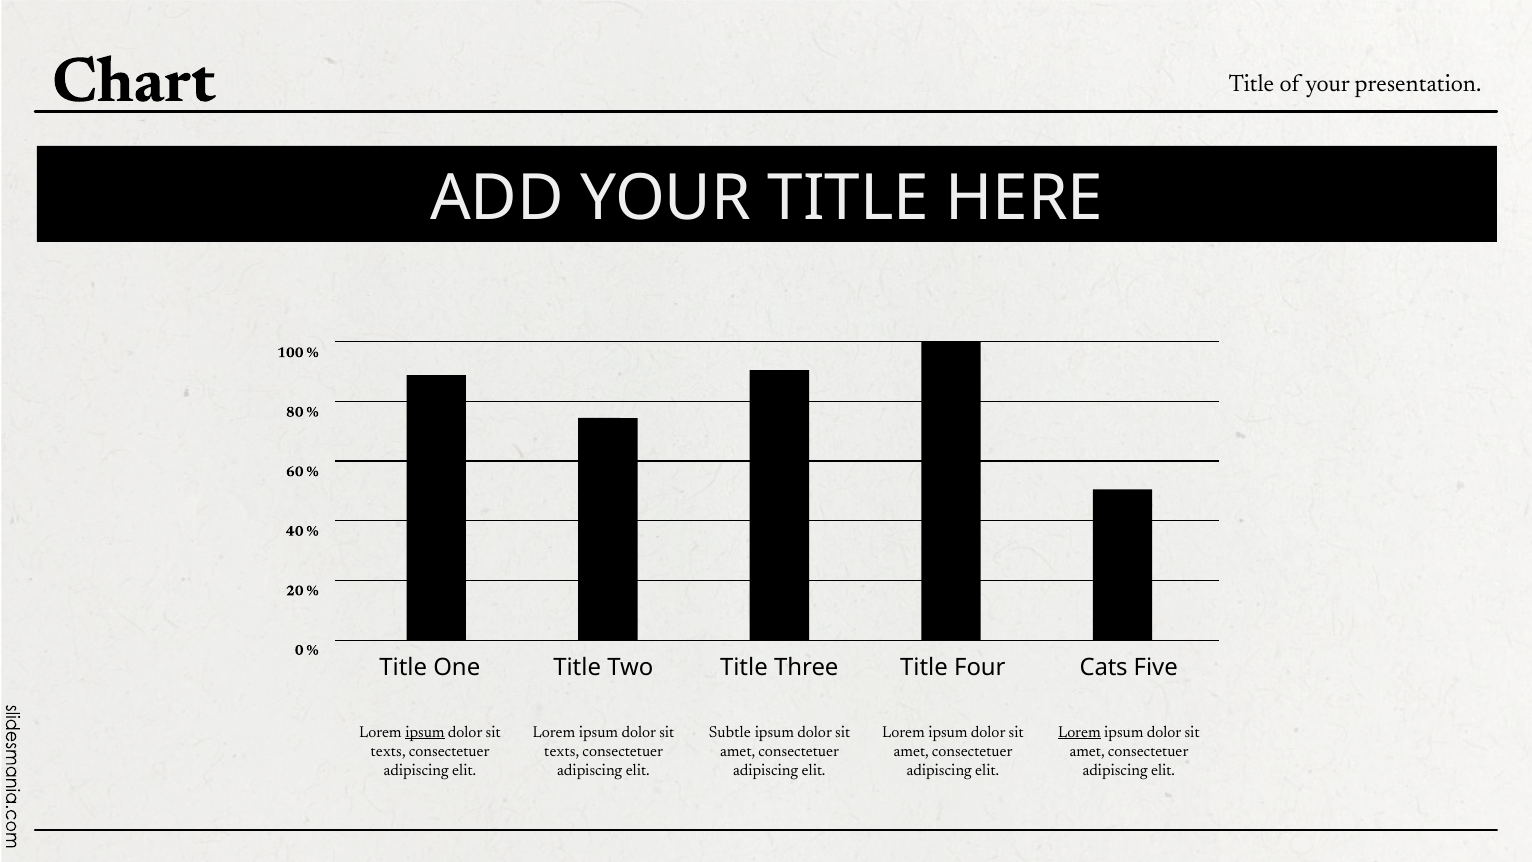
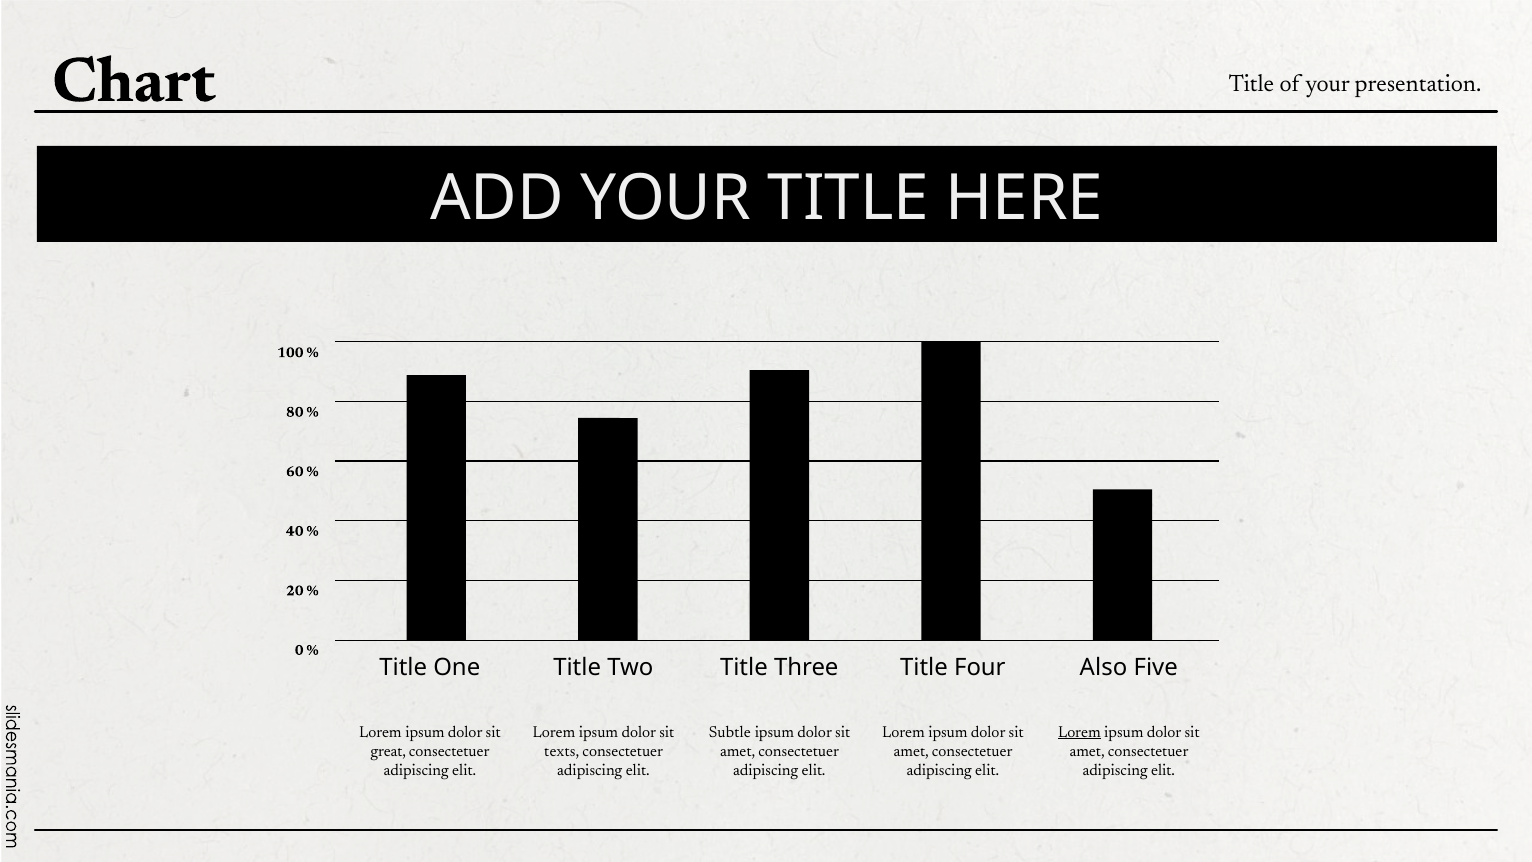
Cats: Cats -> Also
ipsum at (425, 732) underline: present -> none
texts at (388, 751): texts -> great
